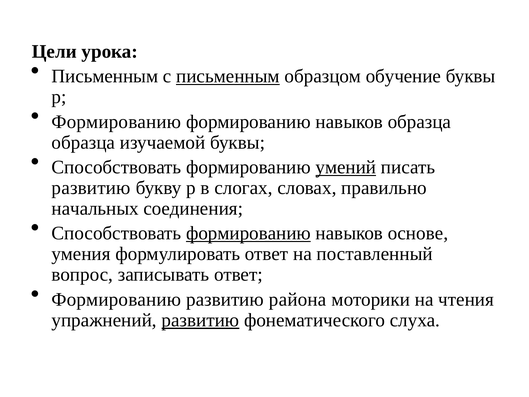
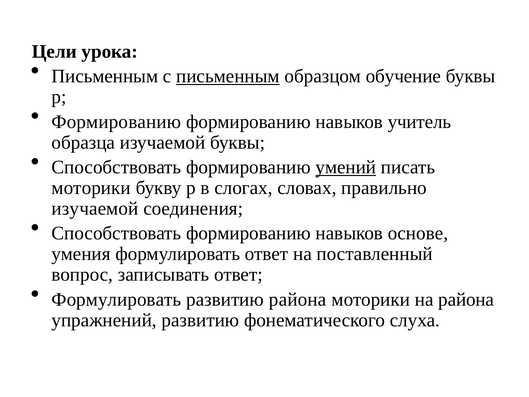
навыков образца: образца -> учитель
развитию at (91, 188): развитию -> моторики
начальных at (95, 208): начальных -> изучаемой
формированию at (248, 233) underline: present -> none
Формированию at (116, 299): Формированию -> Формулировать
на чтения: чтения -> района
развитию at (200, 320) underline: present -> none
